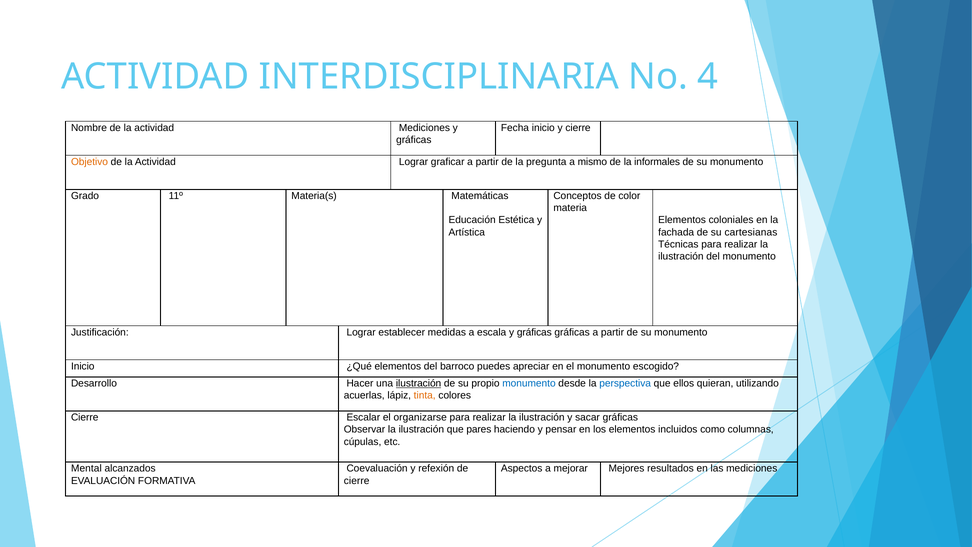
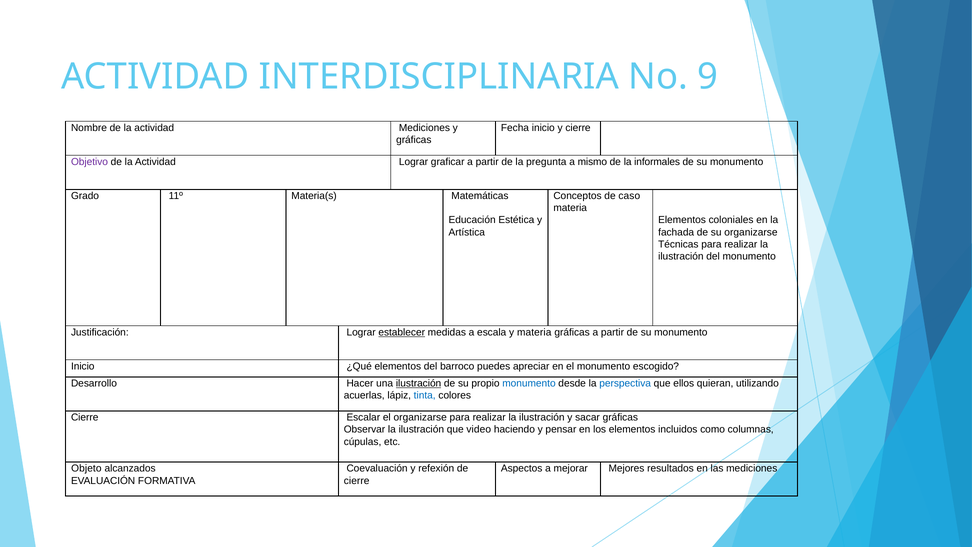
4: 4 -> 9
Objetivo colour: orange -> purple
color: color -> caso
su cartesianas: cartesianas -> organizarse
establecer underline: none -> present
escala y gráficas: gráficas -> materia
tinta colour: orange -> blue
pares: pares -> video
Mental: Mental -> Objeto
